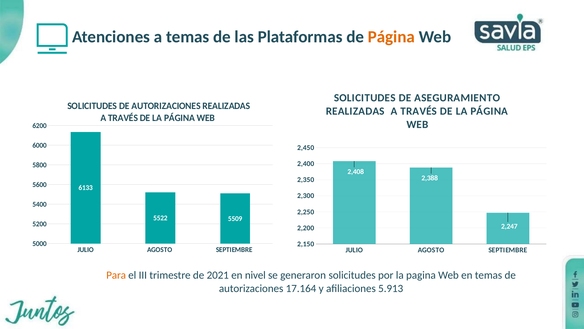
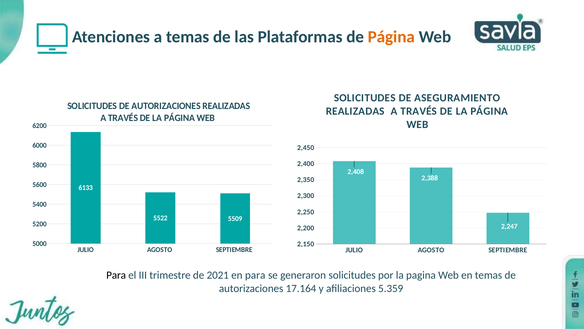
Para at (116, 275) colour: orange -> black
en nivel: nivel -> para
5.913: 5.913 -> 5.359
